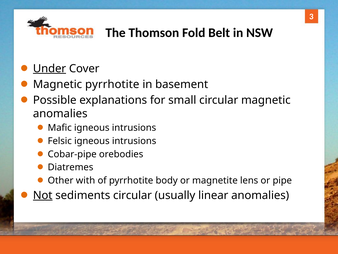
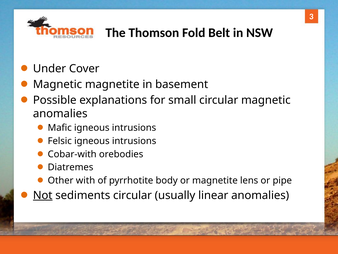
Under underline: present -> none
Magnetic pyrrhotite: pyrrhotite -> magnetite
Cobar-pipe: Cobar-pipe -> Cobar-with
